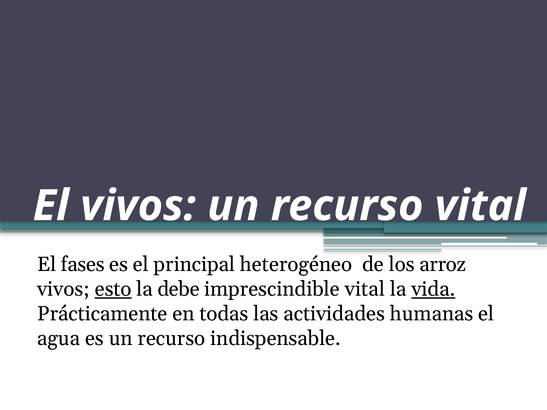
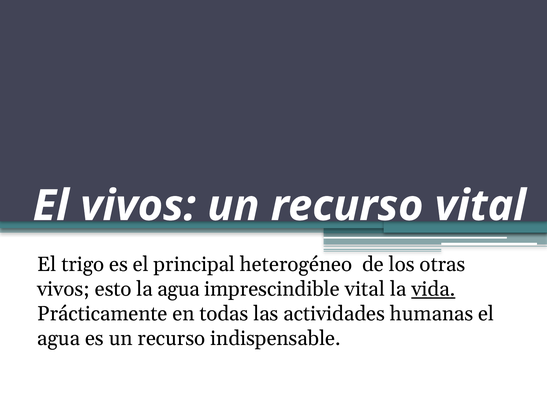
fases: fases -> trigo
arroz: arroz -> otras
esto underline: present -> none
la debe: debe -> agua
